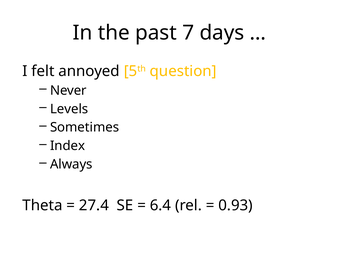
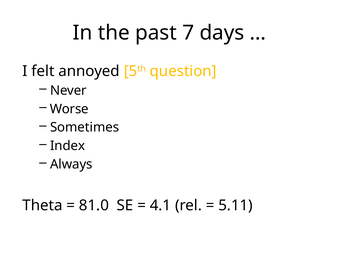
Levels: Levels -> Worse
27.4: 27.4 -> 81.0
6.4: 6.4 -> 4.1
0.93: 0.93 -> 5.11
